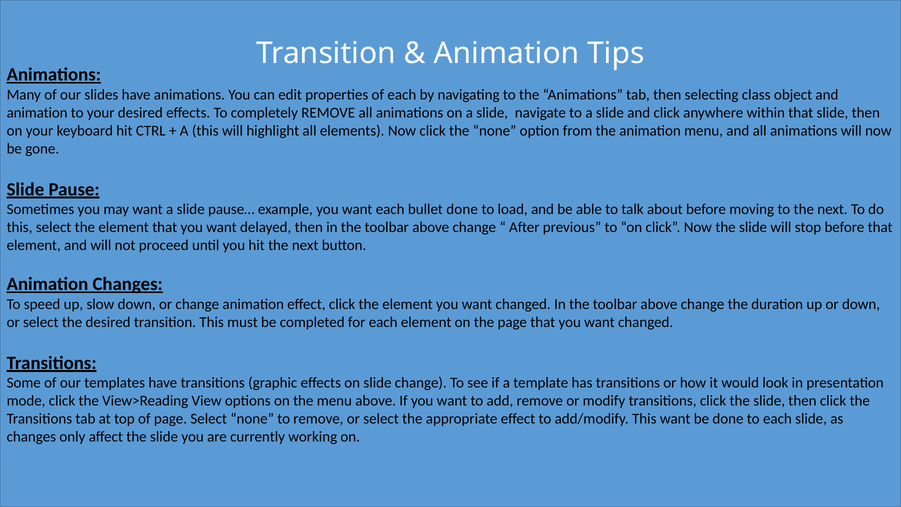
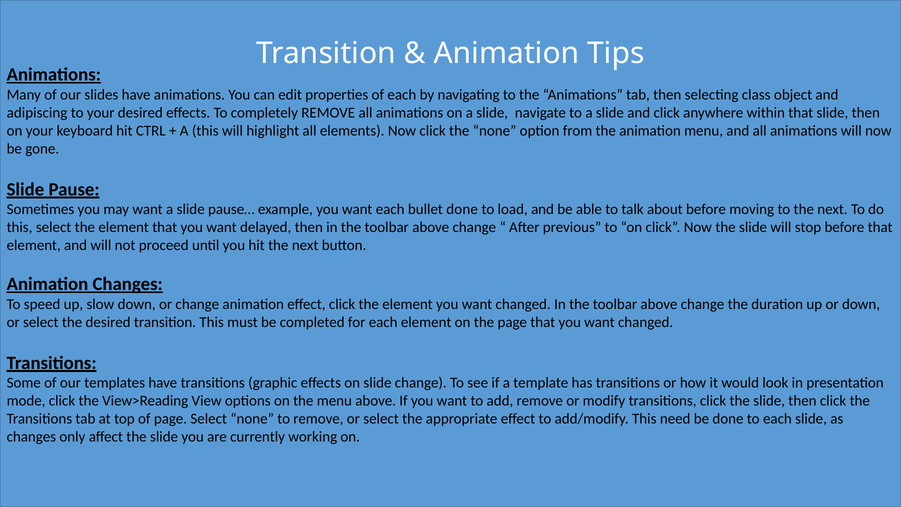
animation at (37, 113): animation -> adipiscing
This want: want -> need
